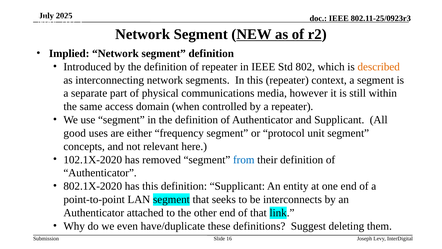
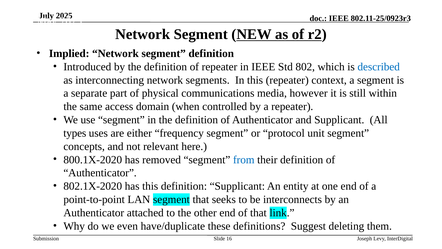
described colour: orange -> blue
good: good -> types
102.1X-2020: 102.1X-2020 -> 800.1X-2020
